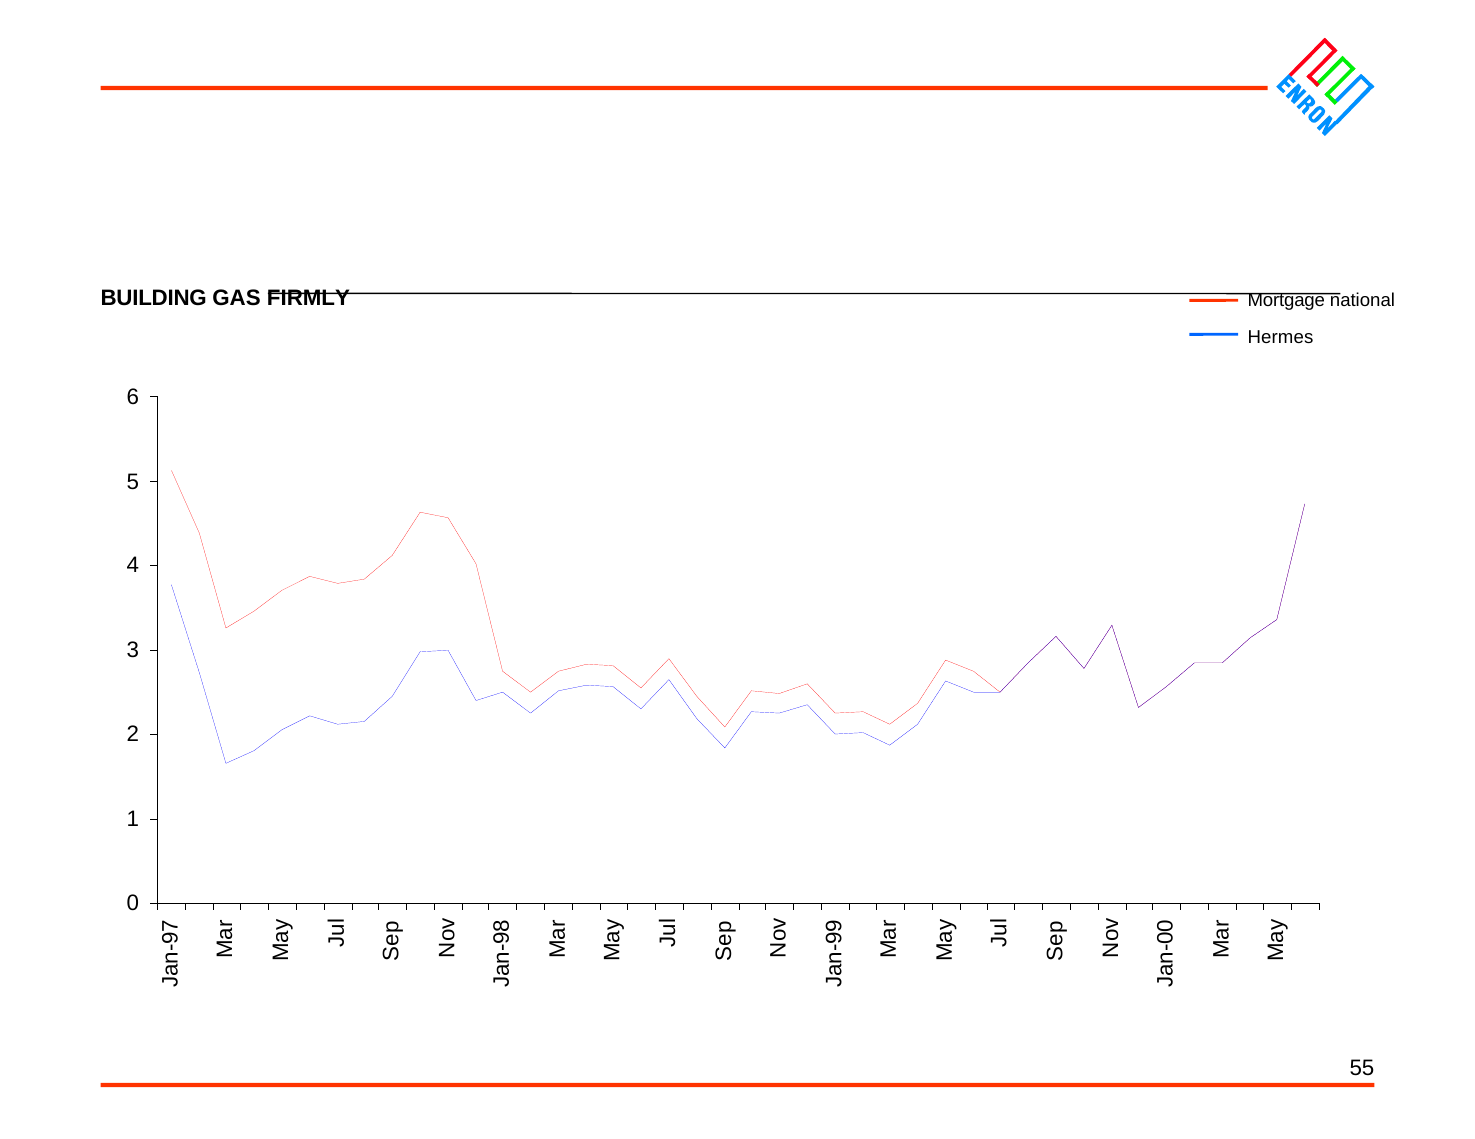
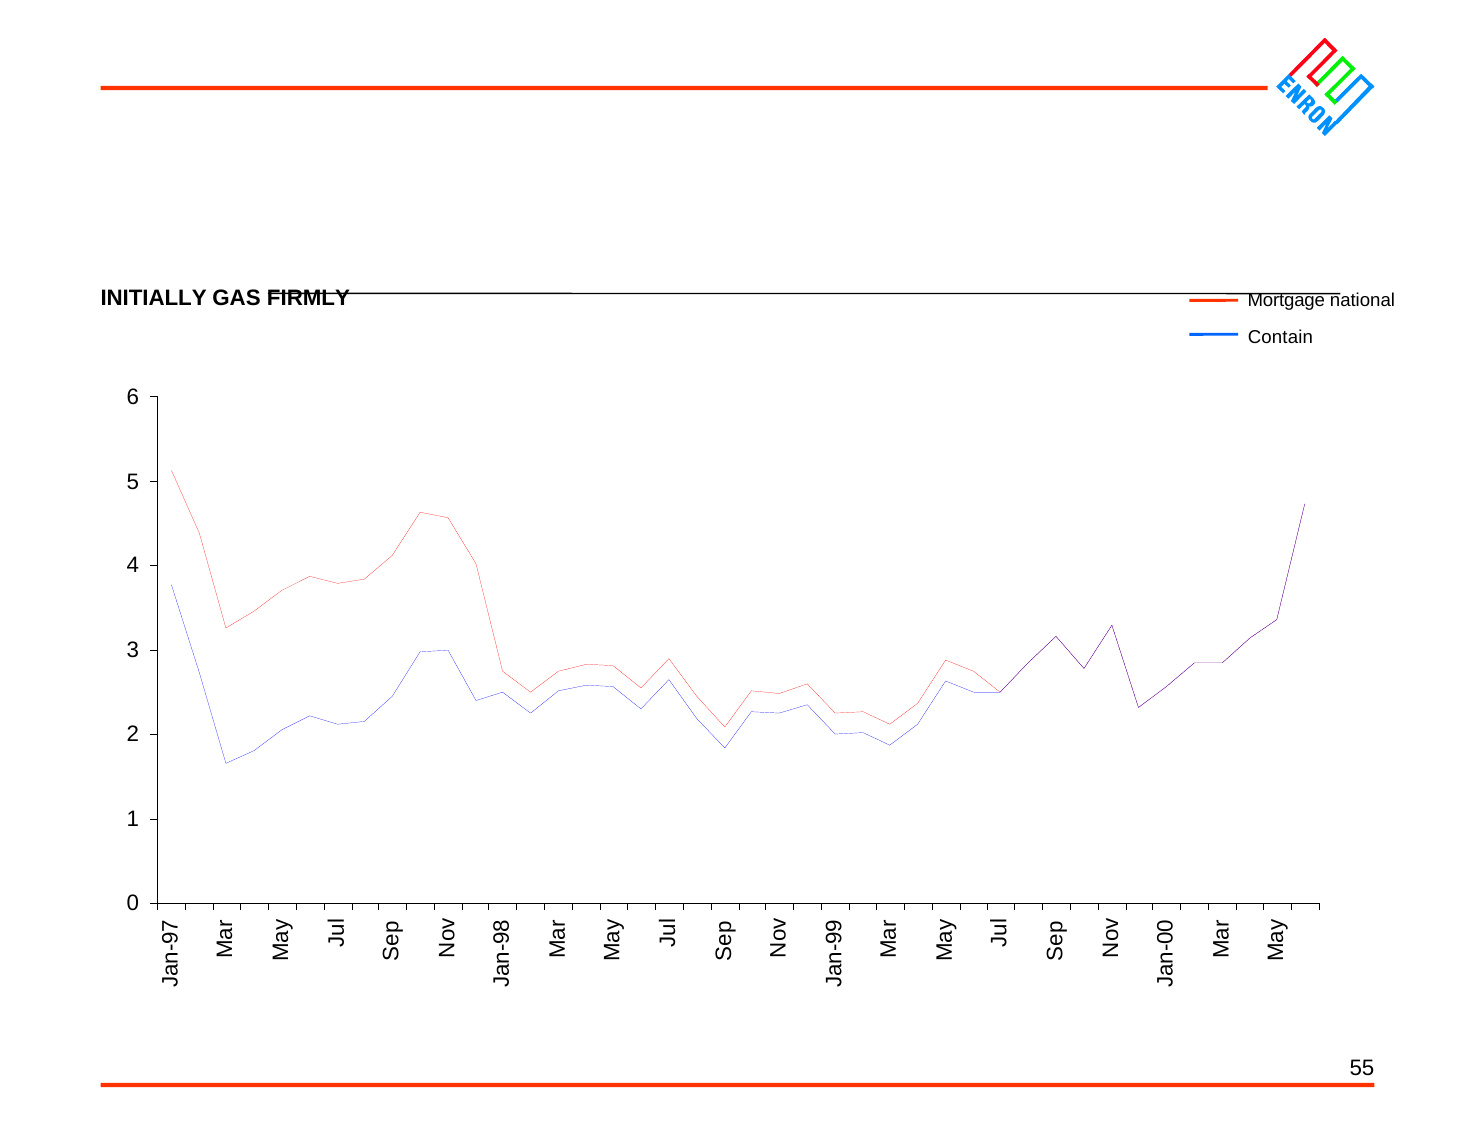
BUILDING: BUILDING -> INITIALLY
Hermes: Hermes -> Contain
